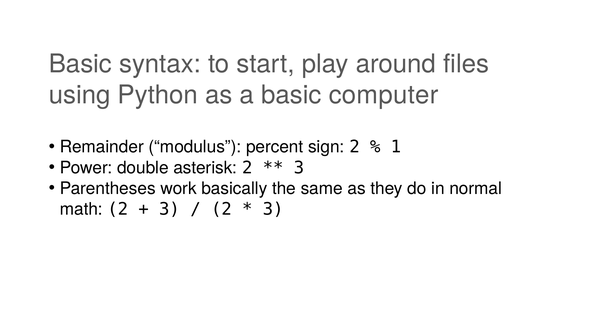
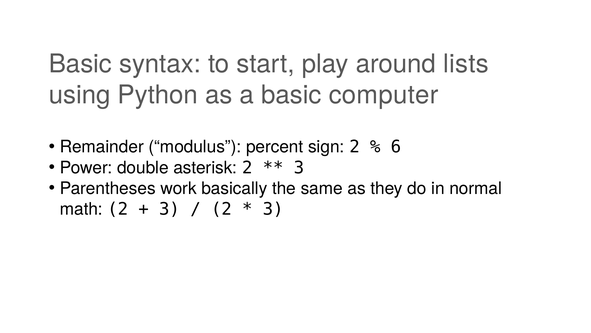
files: files -> lists
1: 1 -> 6
